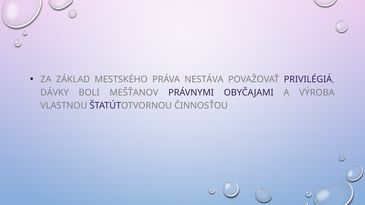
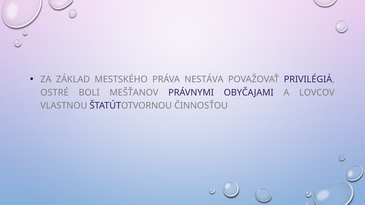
DÁVKY: DÁVKY -> OSTRÉ
VÝROBA: VÝROBA -> LOVCOV
